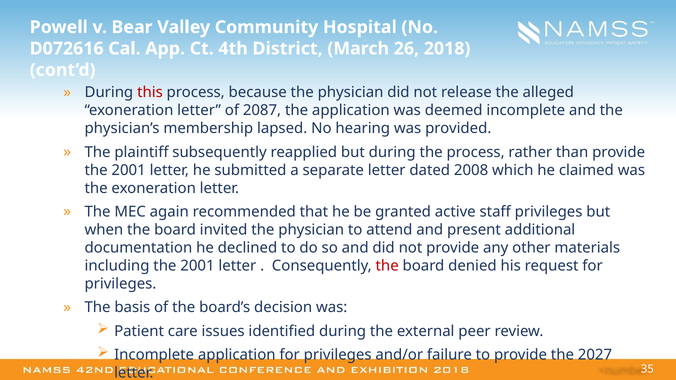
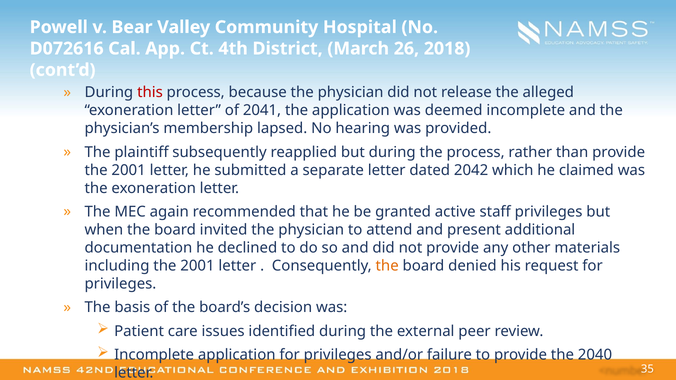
2087: 2087 -> 2041
2008: 2008 -> 2042
the at (387, 266) colour: red -> orange
2027: 2027 -> 2040
